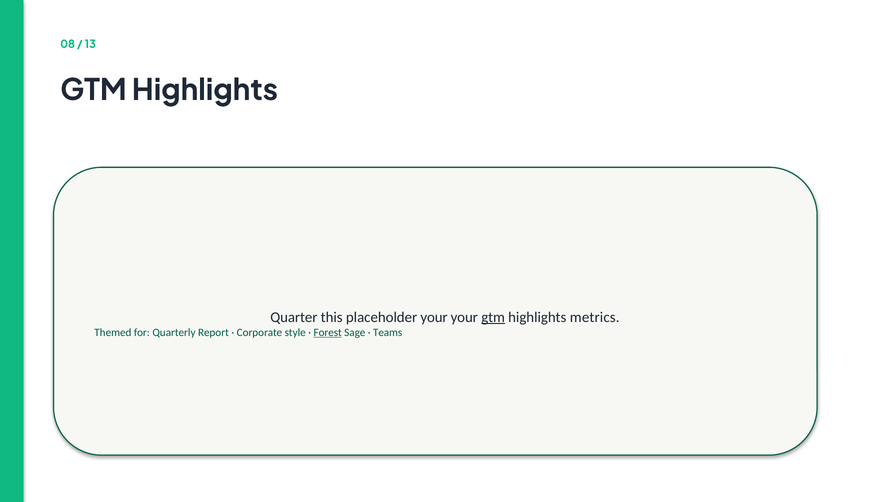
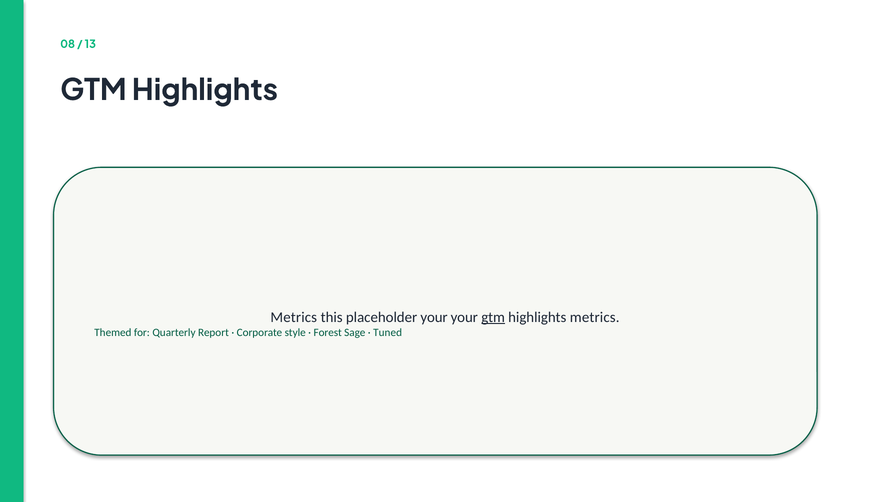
Quarter at (294, 317): Quarter -> Metrics
Forest underline: present -> none
Teams: Teams -> Tuned
